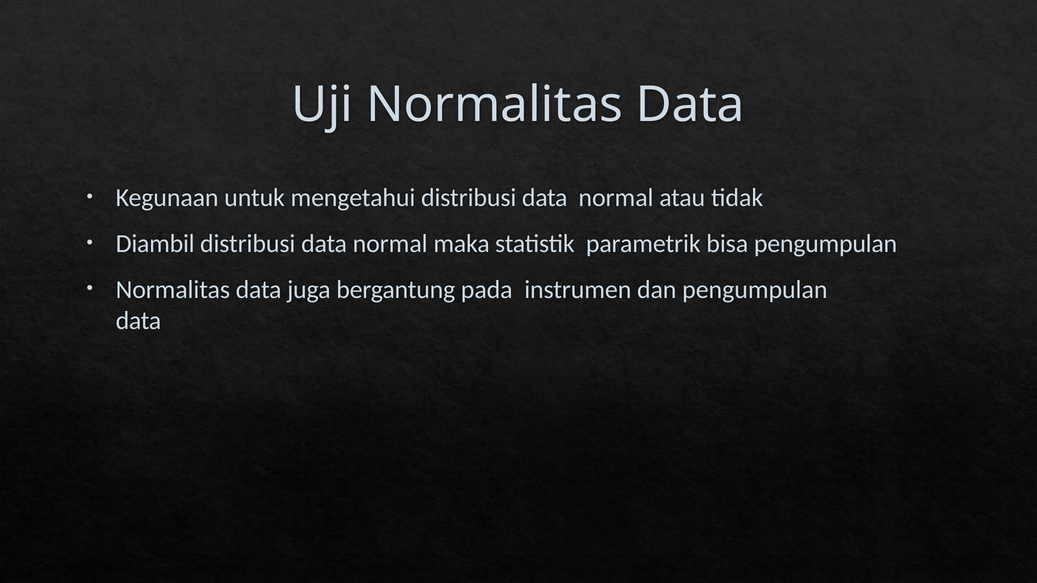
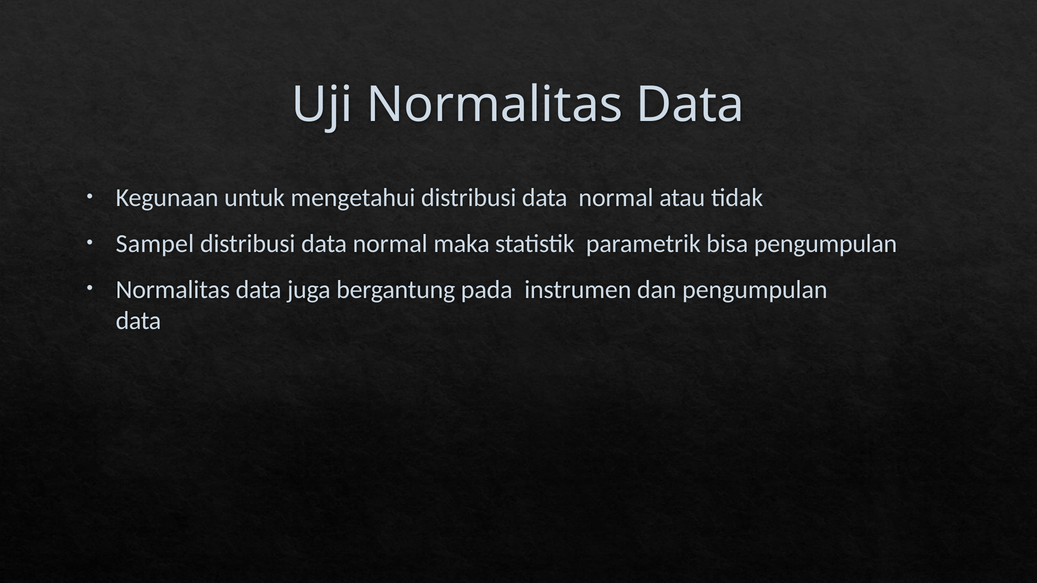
Diambil: Diambil -> Sampel
